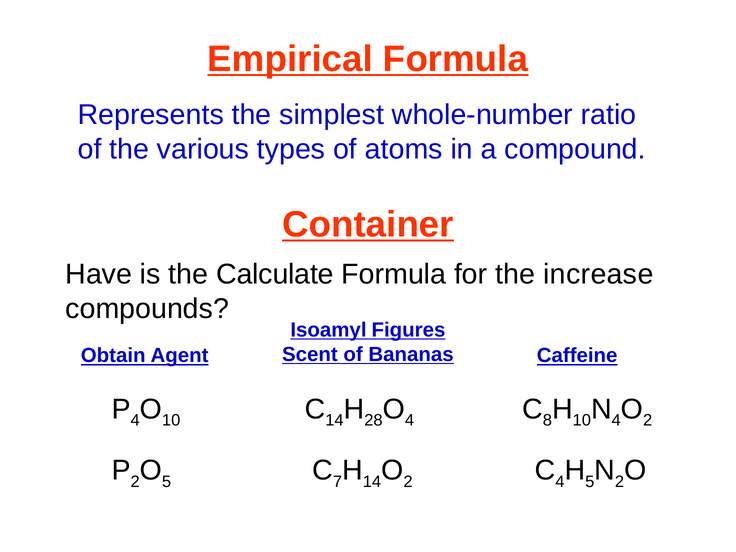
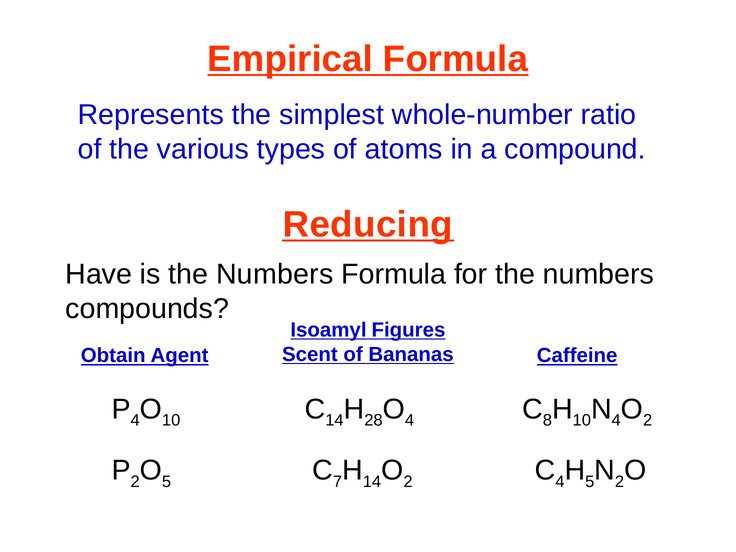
Container: Container -> Reducing
is the Calculate: Calculate -> Numbers
for the increase: increase -> numbers
